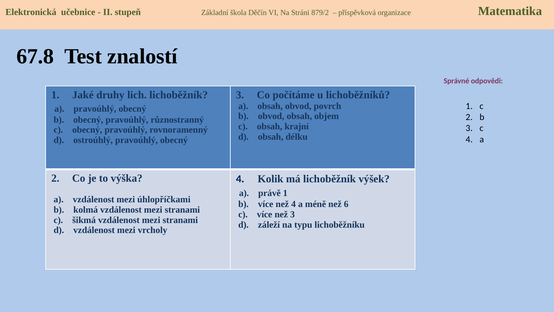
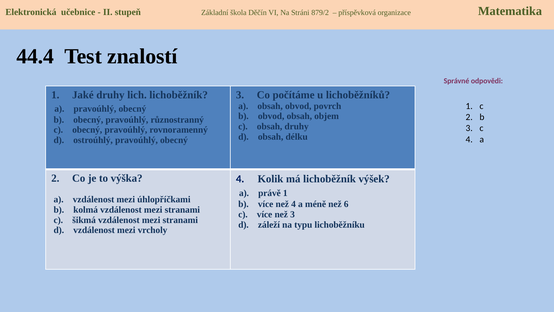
67.8: 67.8 -> 44.4
obsah krajní: krajní -> druhy
